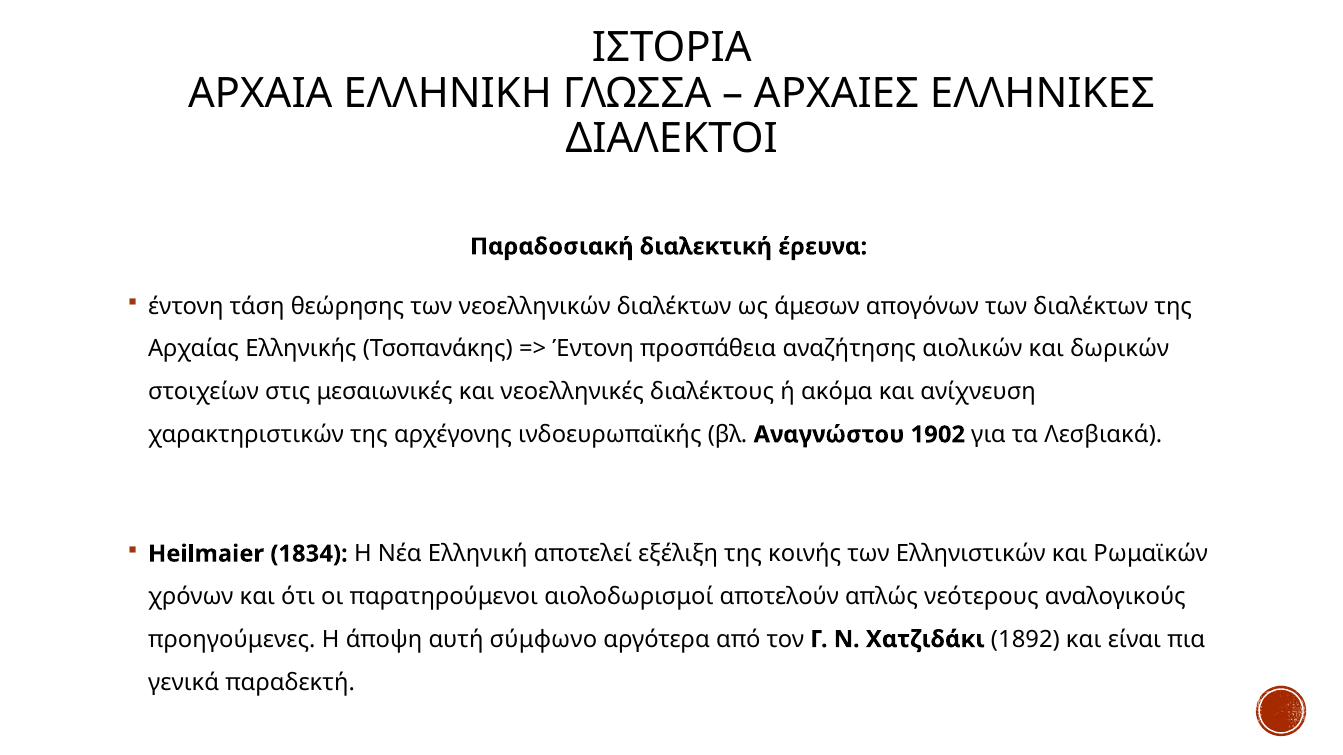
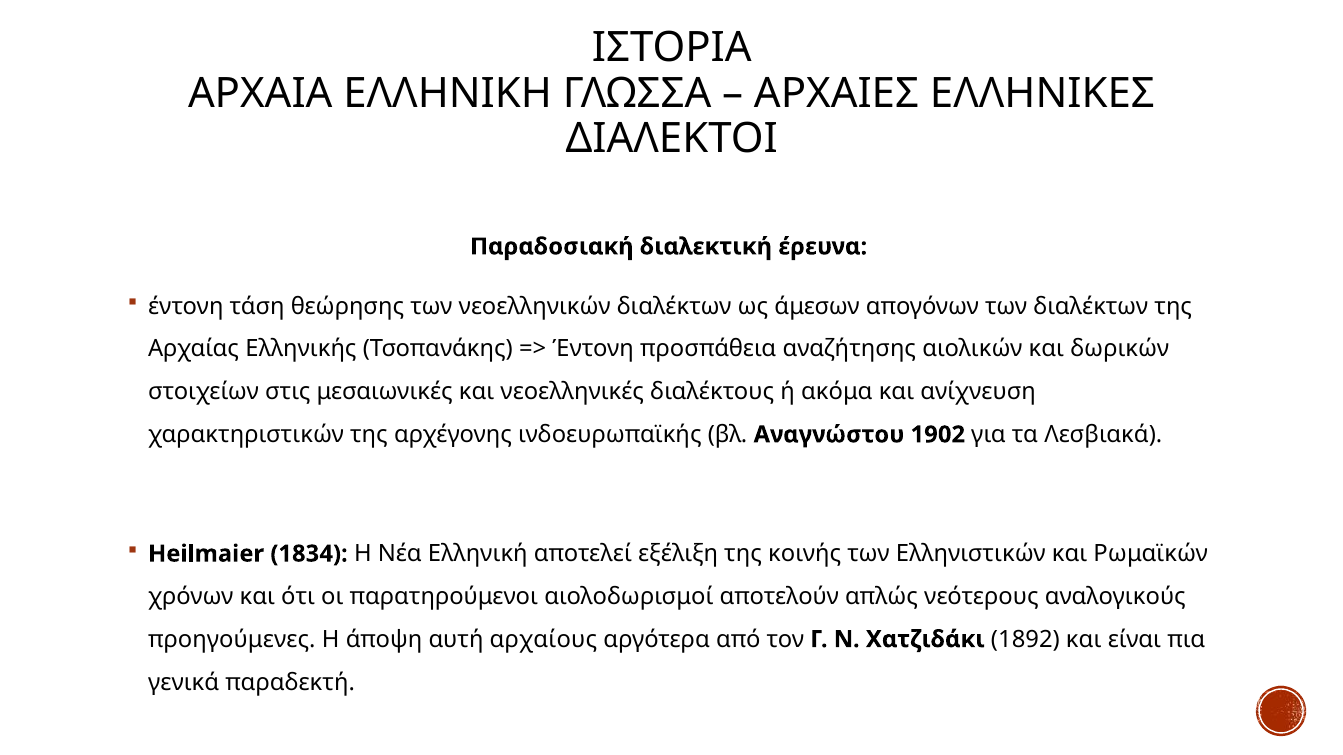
σύμφωνο: σύμφωνο -> αρχαίους
